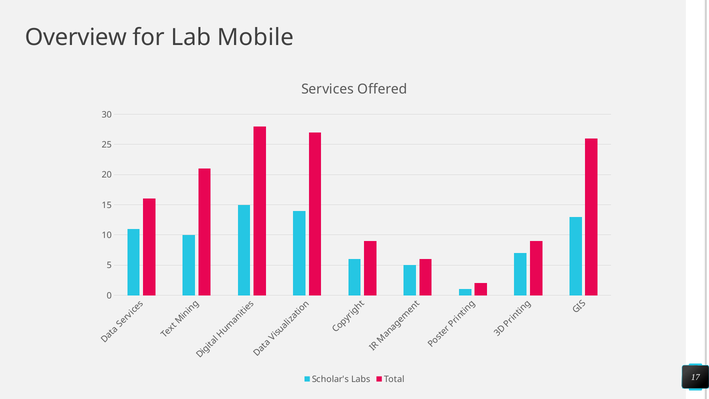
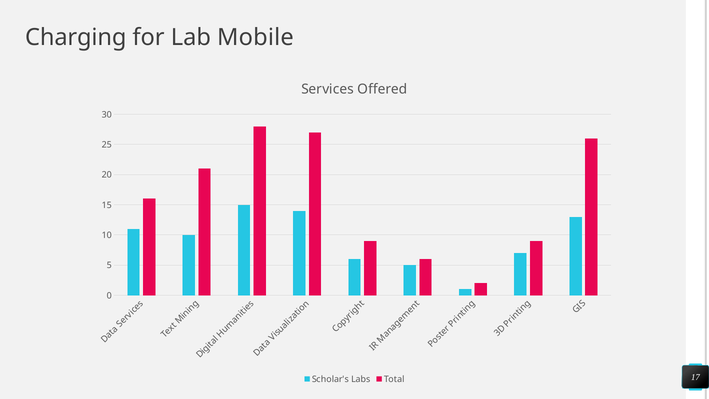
Overview: Overview -> Charging
